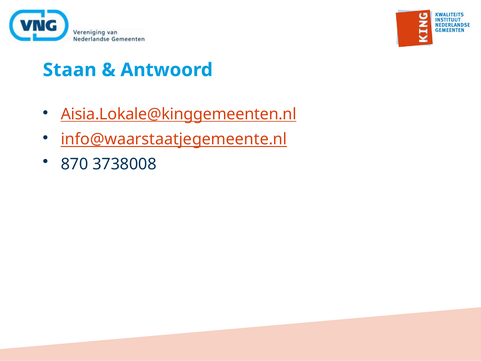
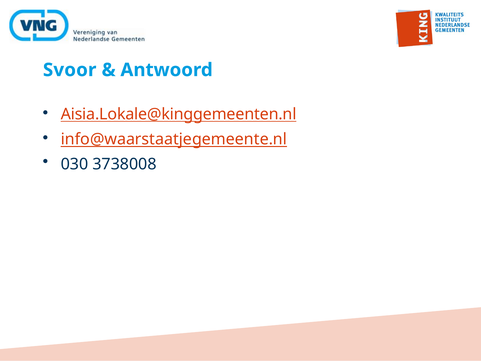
Staan: Staan -> Svoor
870: 870 -> 030
